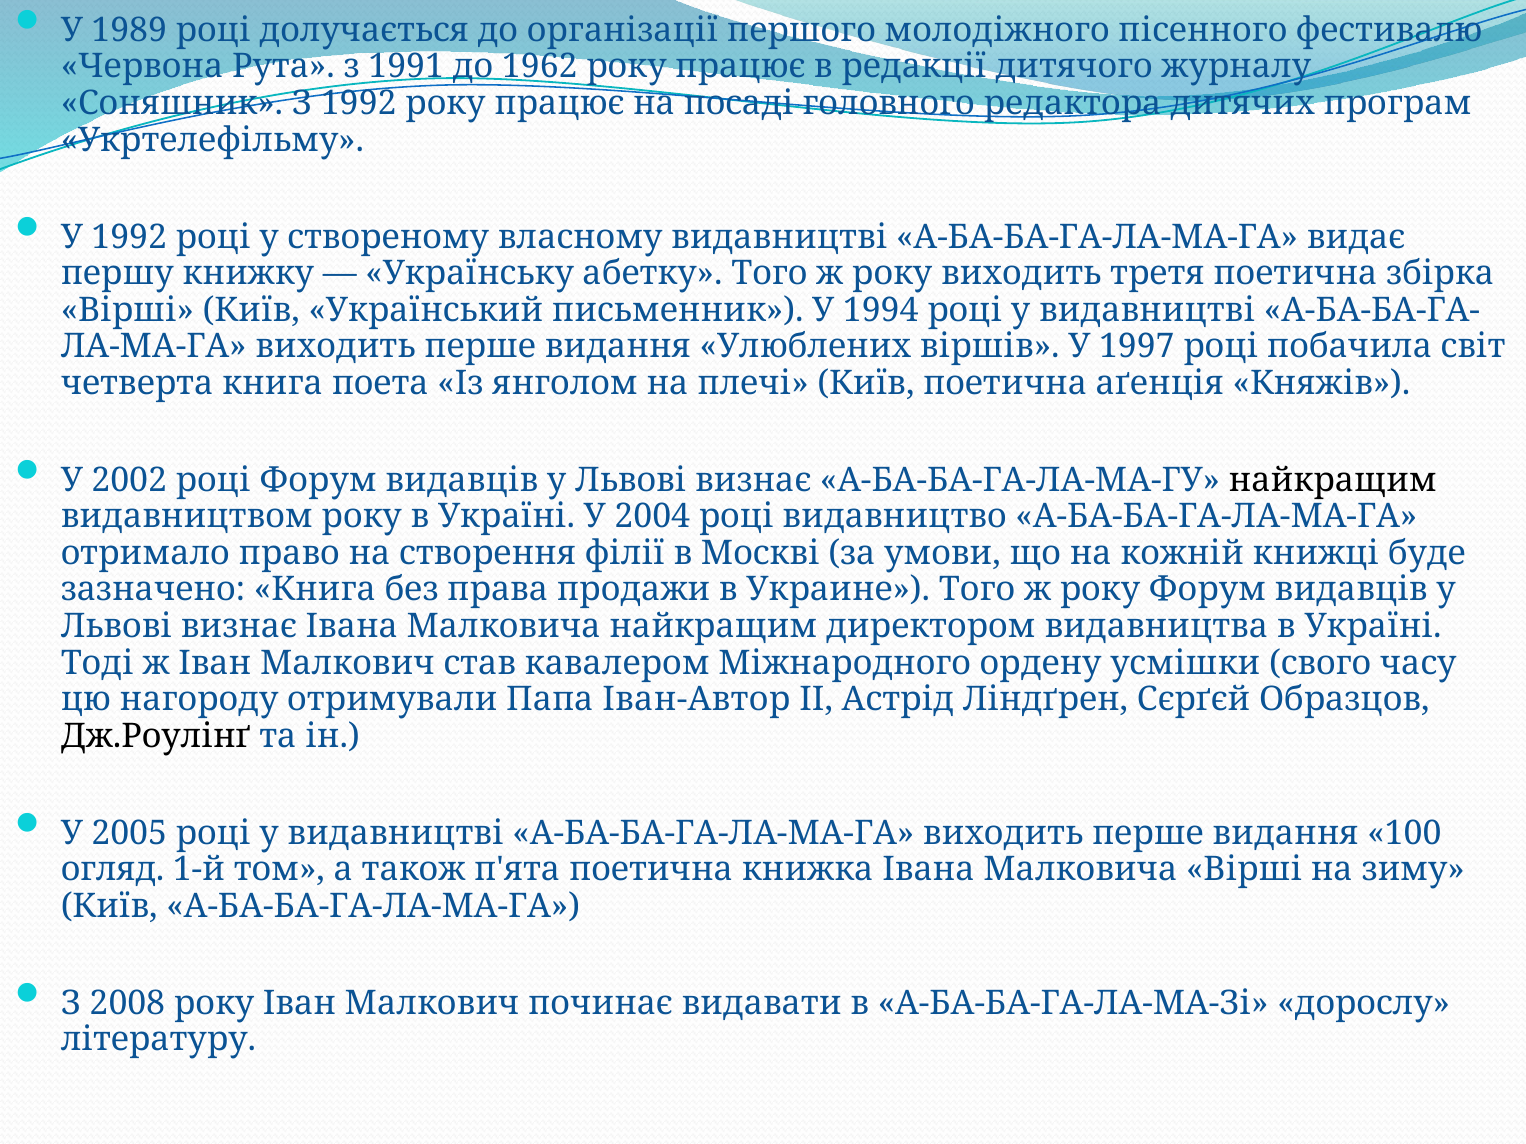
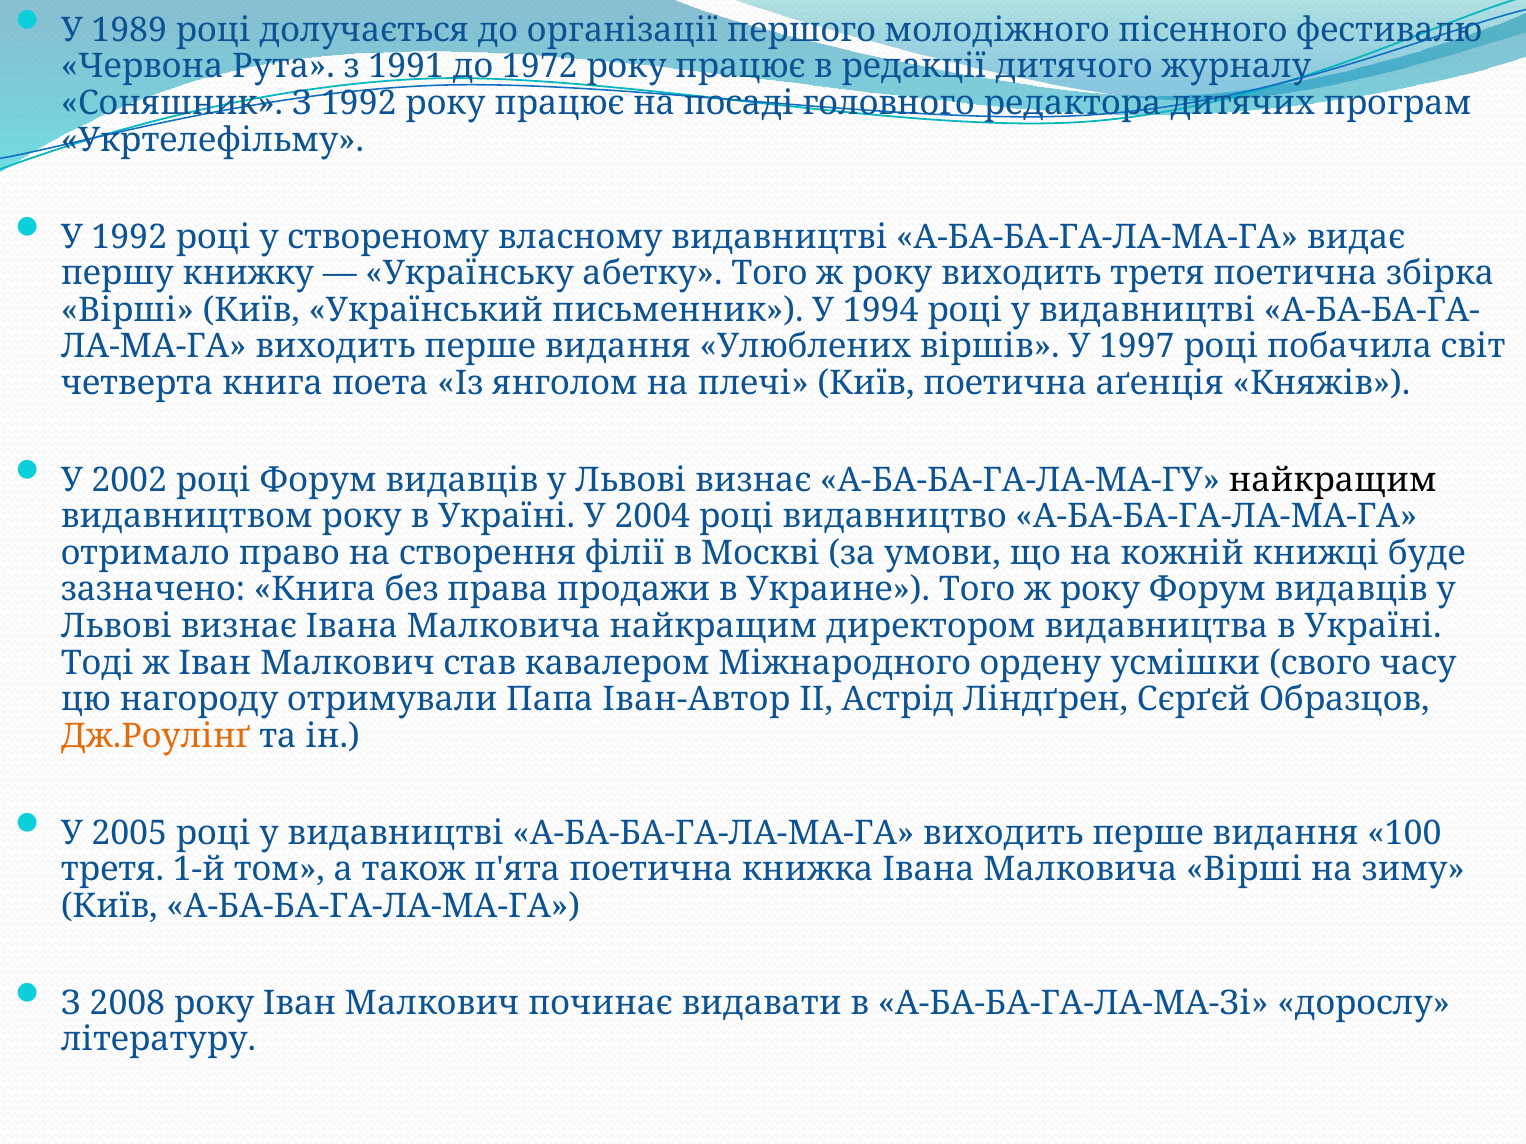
1962: 1962 -> 1972
Дж.Роулінґ colour: black -> orange
огляд at (113, 870): огляд -> третя
